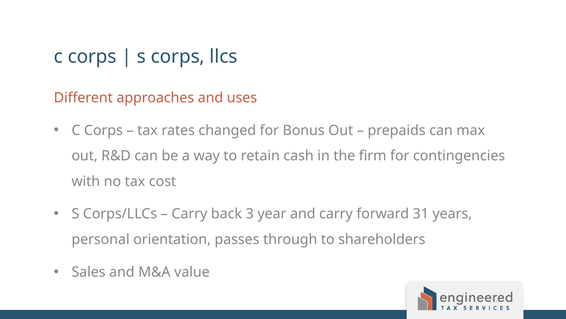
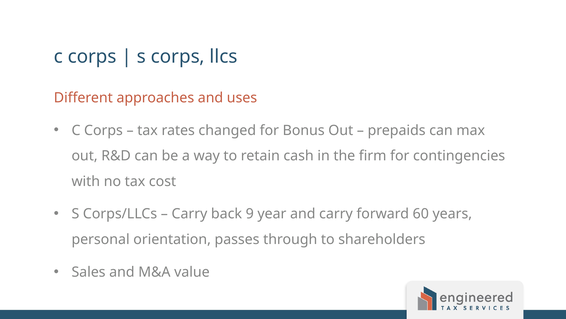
3: 3 -> 9
31: 31 -> 60
